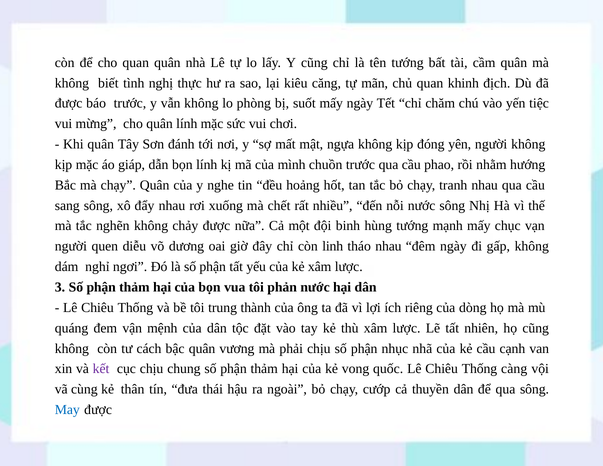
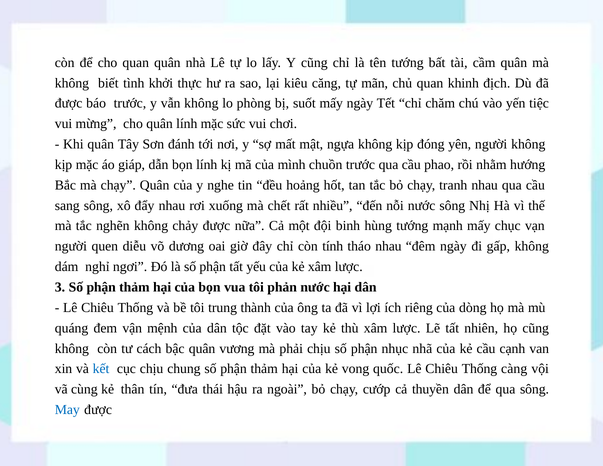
nghị: nghị -> khởi
linh: linh -> tính
kết colour: purple -> blue
